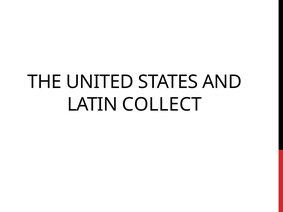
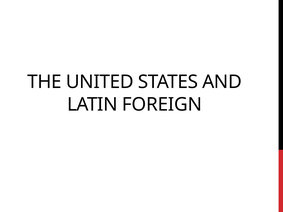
COLLECT: COLLECT -> FOREIGN
